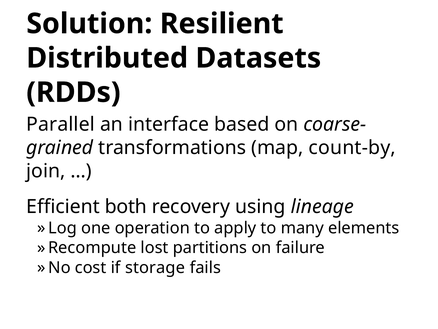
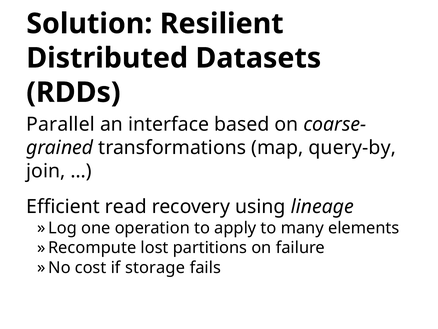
count-by: count-by -> query-by
both: both -> read
